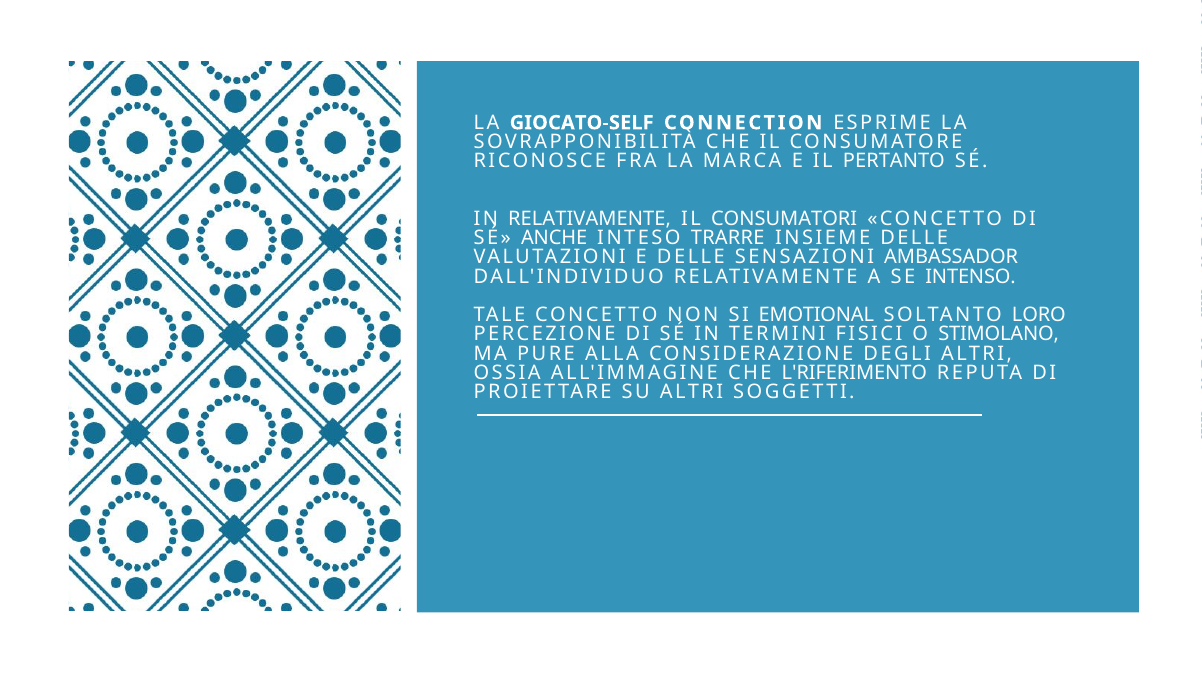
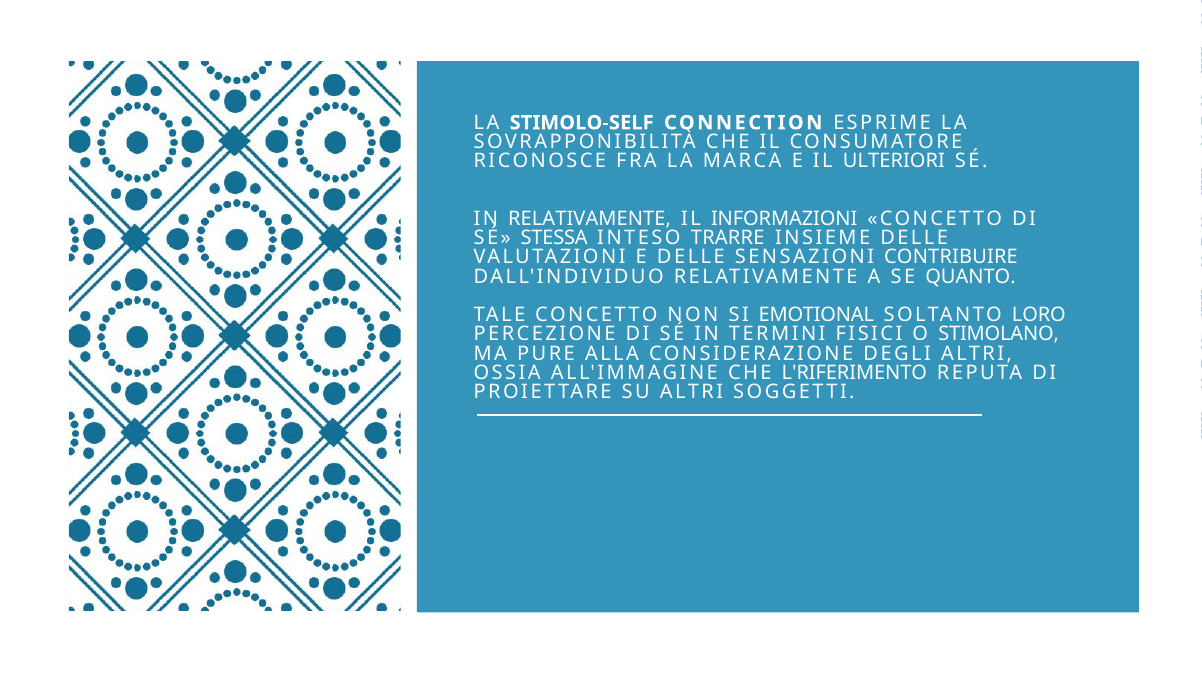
GIOCATO-SELF: GIOCATO-SELF -> STIMOLO-SELF
PERTANTO: PERTANTO -> ULTERIORI
CONSUMATORI: CONSUMATORI -> INFORMAZIONI
ANCHE: ANCHE -> STESSA
AMBASSADOR: AMBASSADOR -> CONTRIBUIRE
INTENSO: INTENSO -> QUANTO
